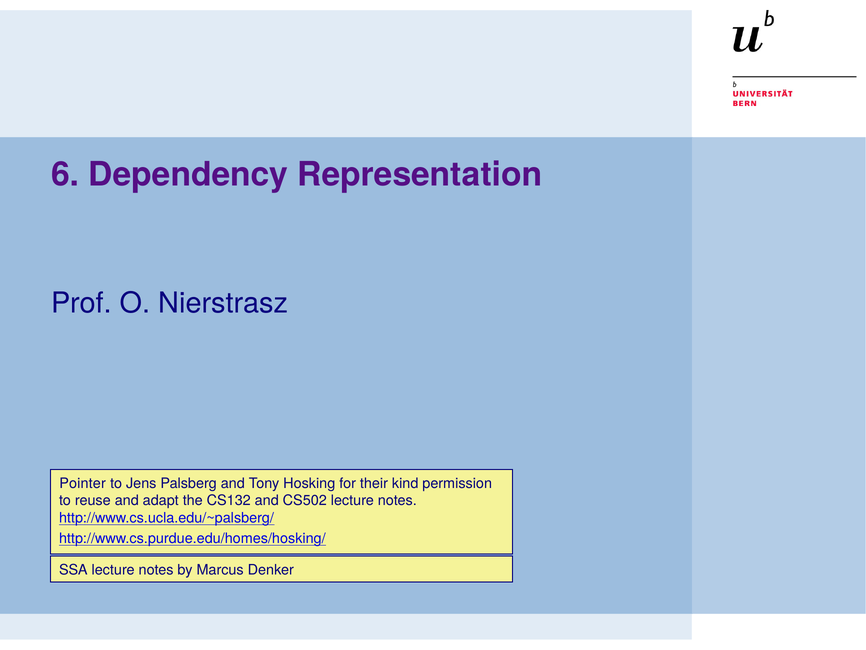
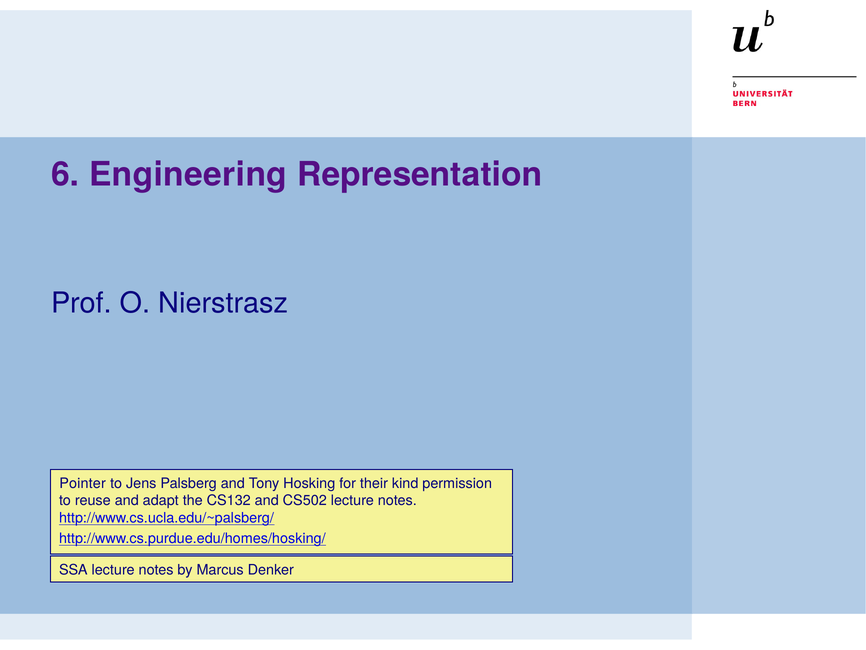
Dependency: Dependency -> Engineering
